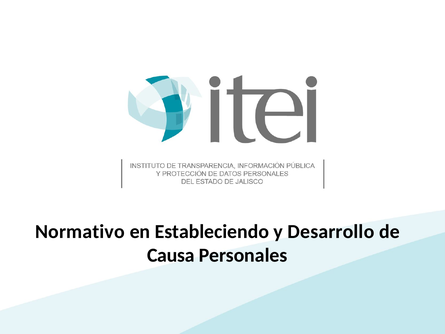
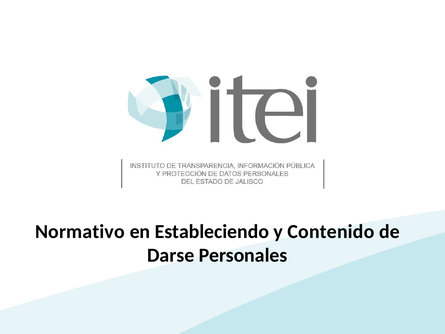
Desarrollo: Desarrollo -> Contenido
Causa: Causa -> Darse
